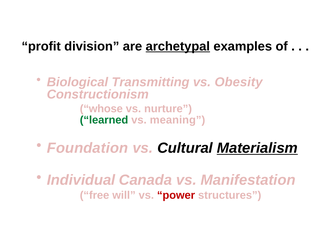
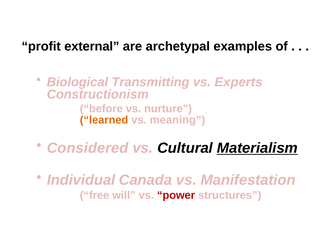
division: division -> external
archetypal underline: present -> none
Obesity: Obesity -> Experts
whose: whose -> before
learned colour: green -> orange
Foundation: Foundation -> Considered
